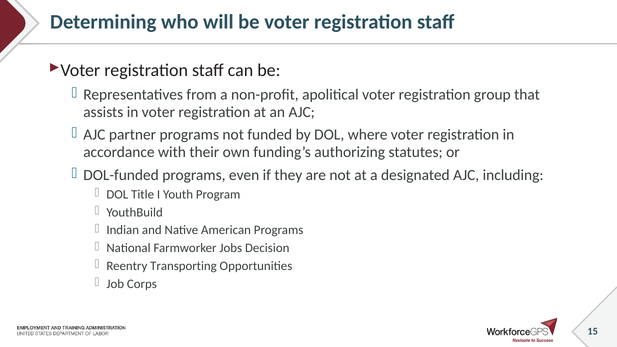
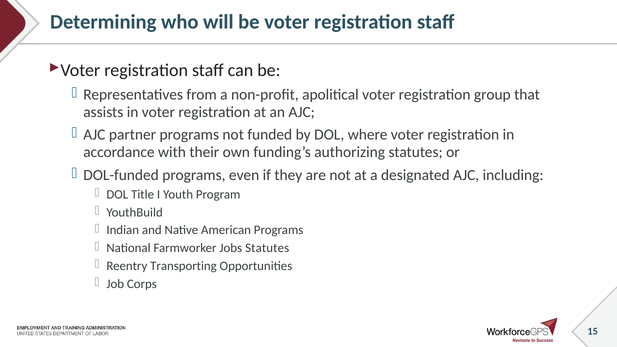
Jobs Decision: Decision -> Statutes
